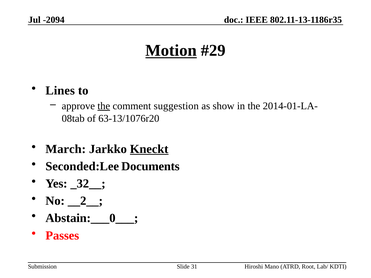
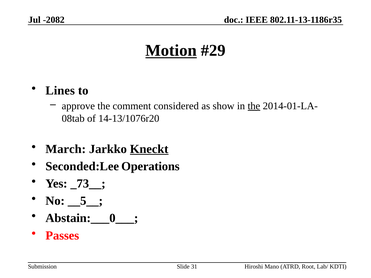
-2094: -2094 -> -2082
the at (104, 106) underline: present -> none
suggestion: suggestion -> considered
the at (254, 106) underline: none -> present
63-13/1076r20: 63-13/1076r20 -> 14-13/1076r20
Documents: Documents -> Operations
_32__: _32__ -> _73__
__2__: __2__ -> __5__
